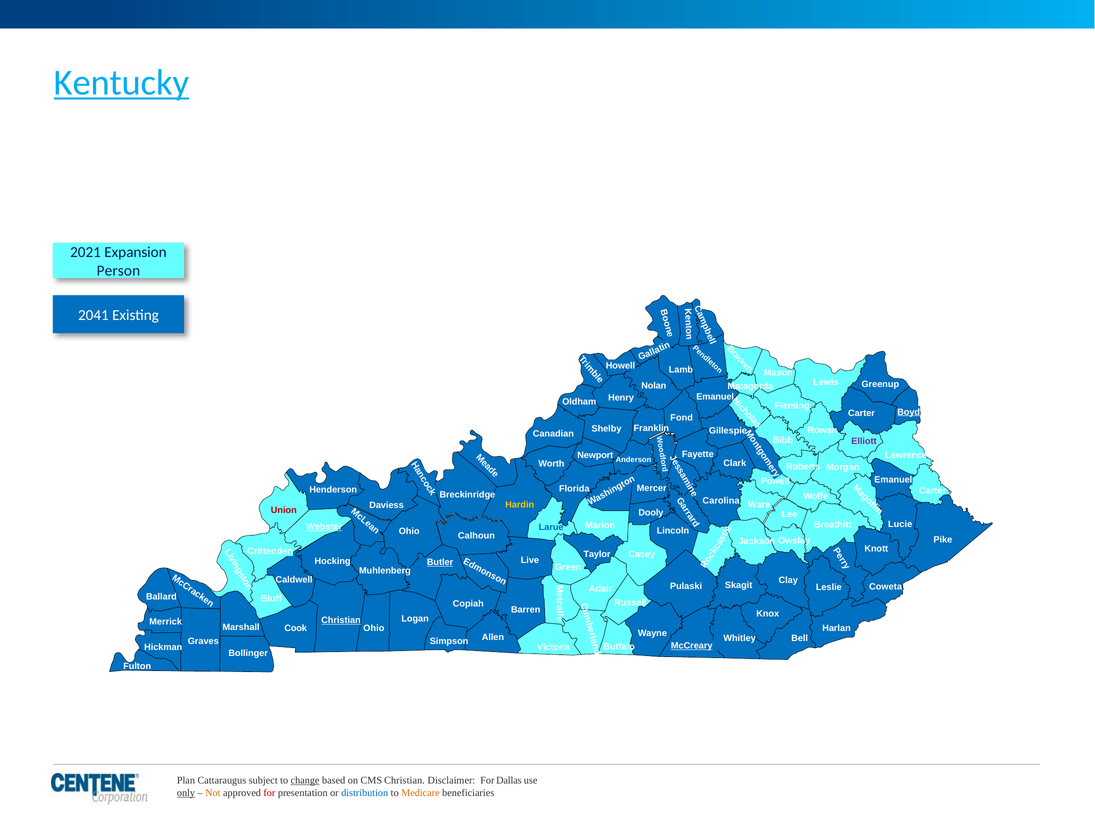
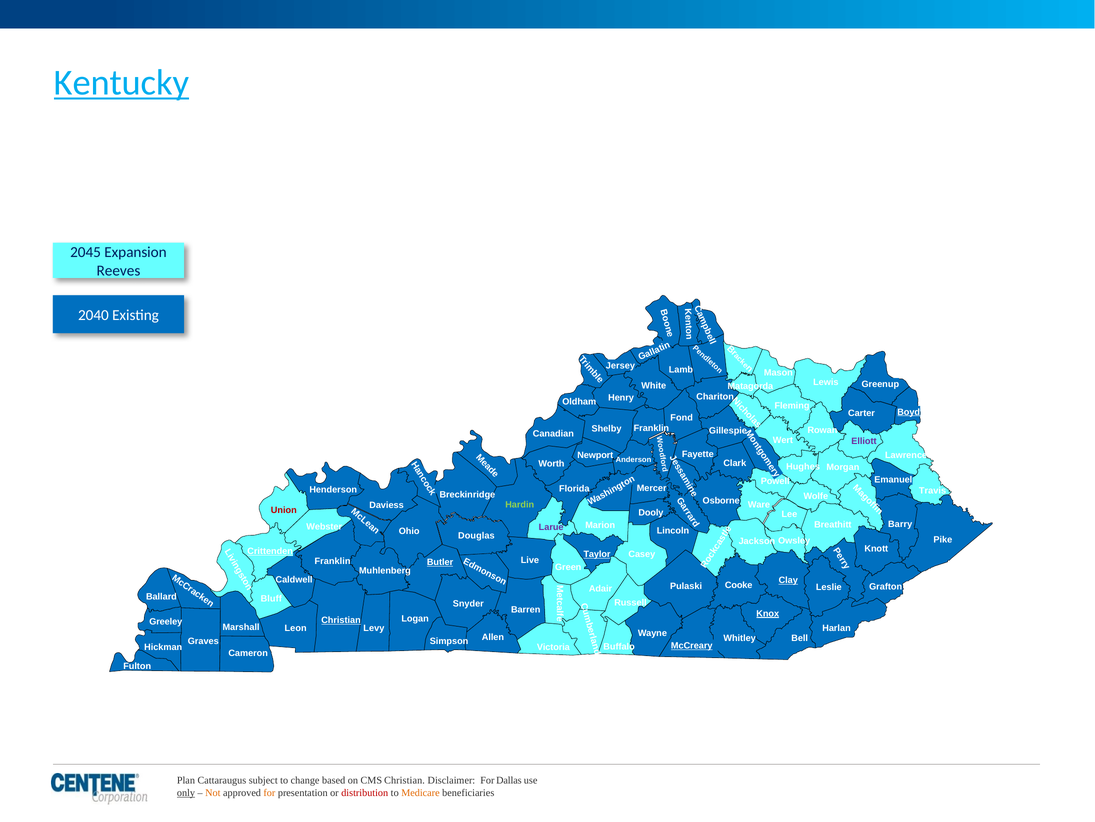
2021: 2021 -> 2045
Person: Person -> Reeves
2041: 2041 -> 2040
Howell: Howell -> Jersey
Nolan: Nolan -> White
Emanuel at (715, 397): Emanuel -> Chariton
Bibb: Bibb -> Wert
Roberts: Roberts -> Hughes
Carolina: Carolina -> Osborne
Carter at (933, 491): Carter -> Travis
Hardin colour: yellow -> light green
Lucie: Lucie -> Barry
Webster underline: present -> none
Larue colour: blue -> purple
Calhoun: Calhoun -> Douglas
Crittenden underline: none -> present
Taylor underline: none -> present
Hocking at (333, 560): Hocking -> Franklin
Clay underline: none -> present
Skagit: Skagit -> Cooke
Coweta: Coweta -> Grafton
Copiah: Copiah -> Snyder
Knox underline: none -> present
Merrick: Merrick -> Greeley
Marshall Ohio: Ohio -> Levy
Cook: Cook -> Leon
Bollinger: Bollinger -> Cameron
change underline: present -> none
for at (269, 792) colour: red -> orange
distribution colour: blue -> red
